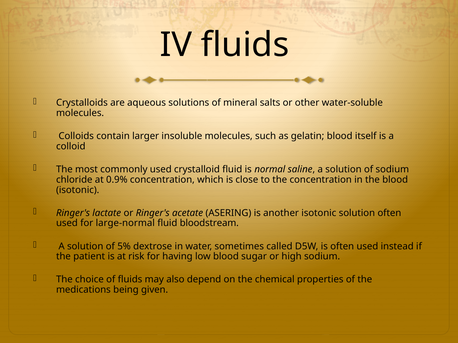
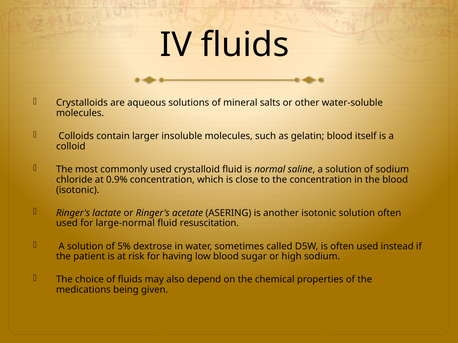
bloodstream: bloodstream -> resuscitation
